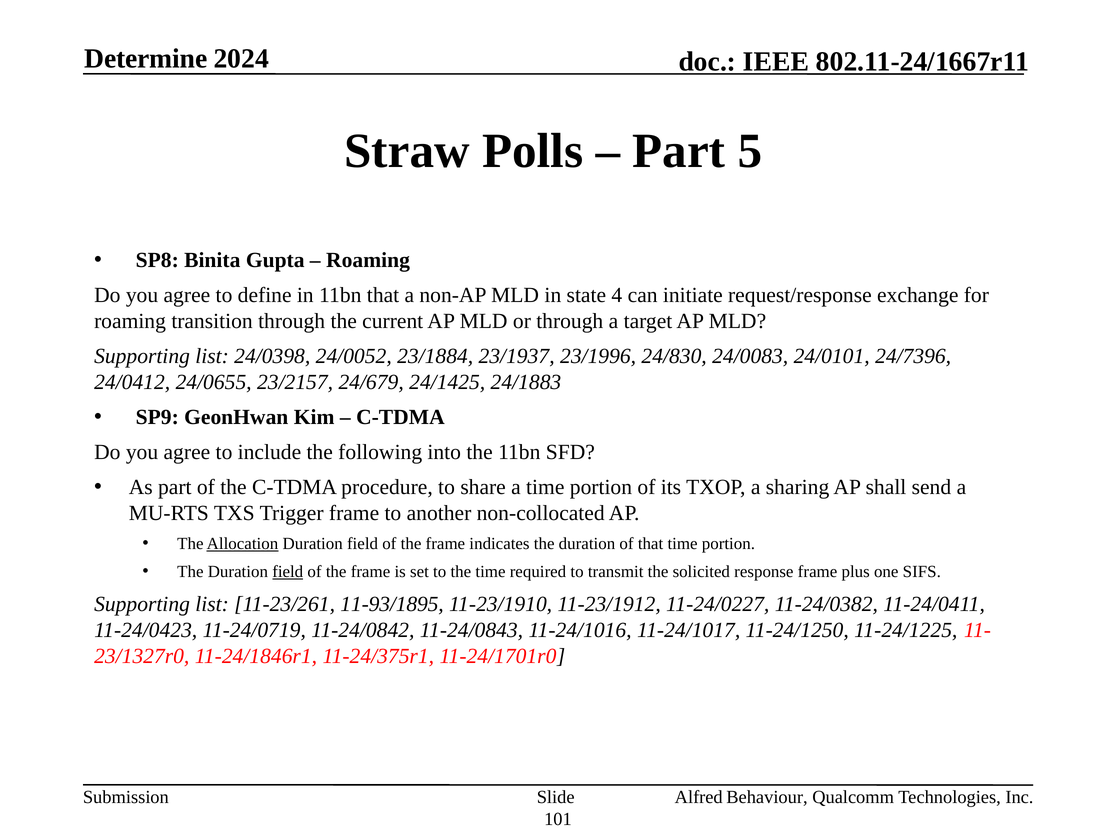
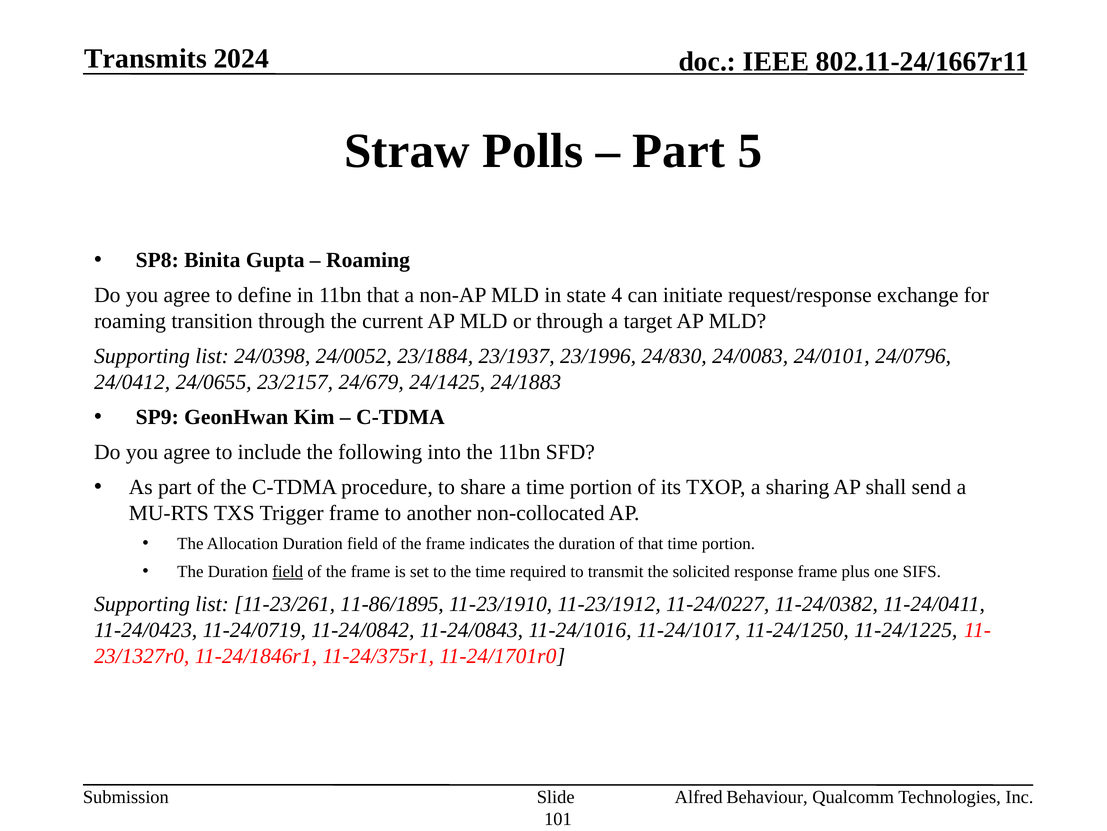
Determine: Determine -> Transmits
24/7396: 24/7396 -> 24/0796
Allocation underline: present -> none
11-93/1895: 11-93/1895 -> 11-86/1895
